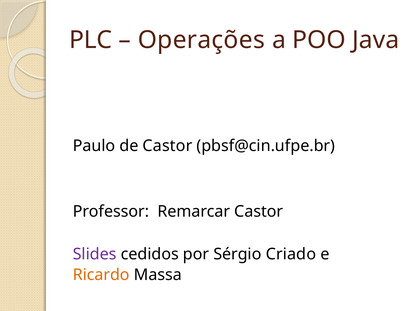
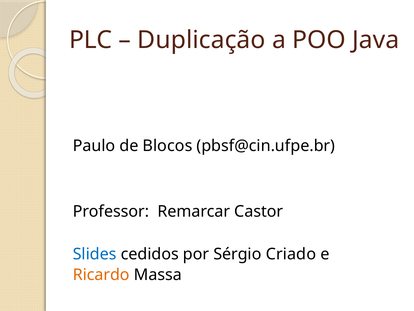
Operações: Operações -> Duplicação
de Castor: Castor -> Blocos
Slides colour: purple -> blue
